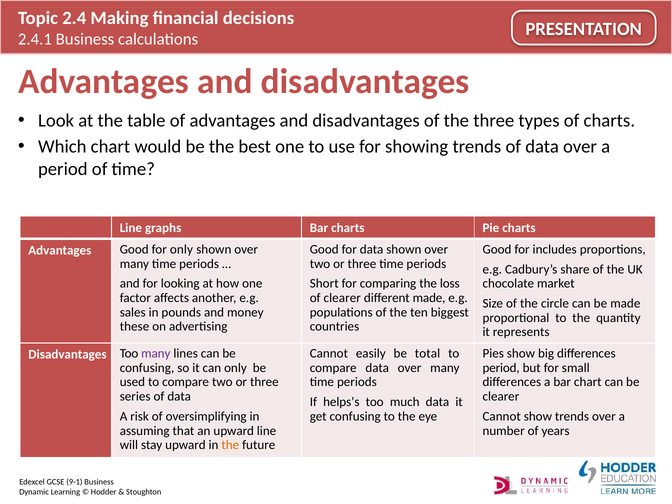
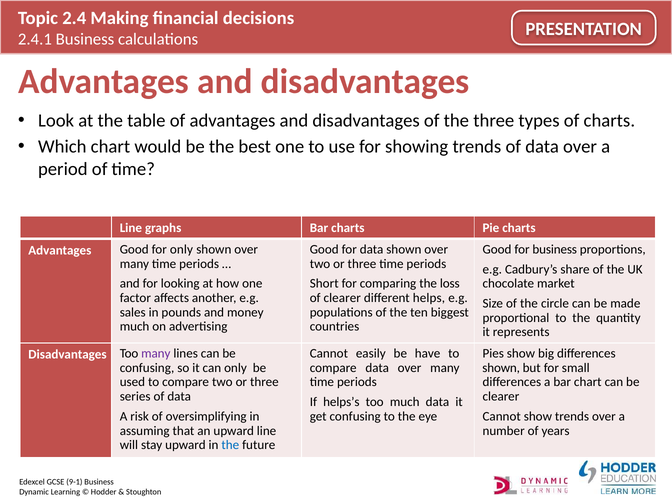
for includes: includes -> business
different made: made -> helps
these at (135, 327): these -> much
total: total -> have
period at (501, 368): period -> shown
the at (230, 445) colour: orange -> blue
